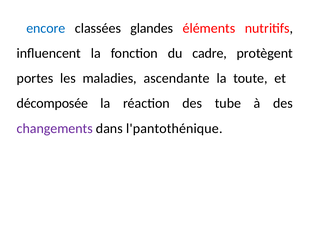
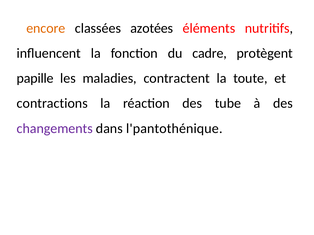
encore colour: blue -> orange
glandes: glandes -> azotées
portes: portes -> papille
ascendante: ascendante -> contractent
décomposée: décomposée -> contractions
